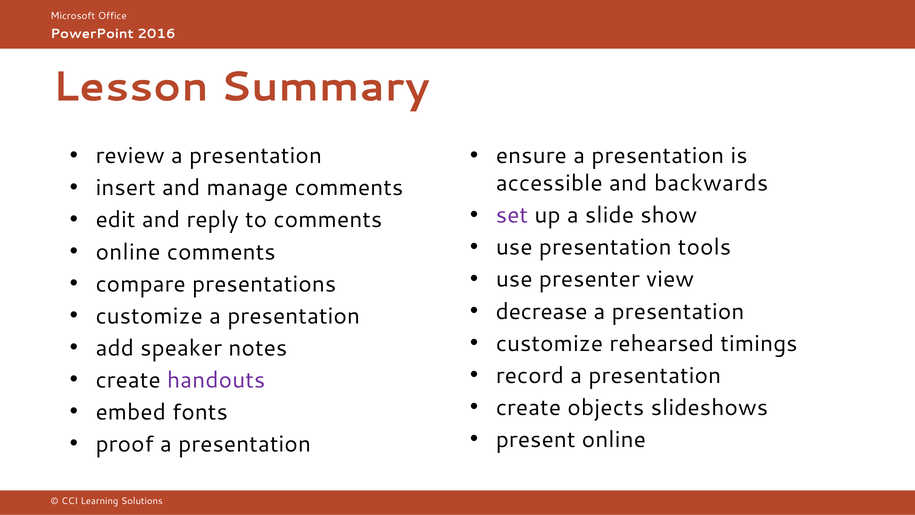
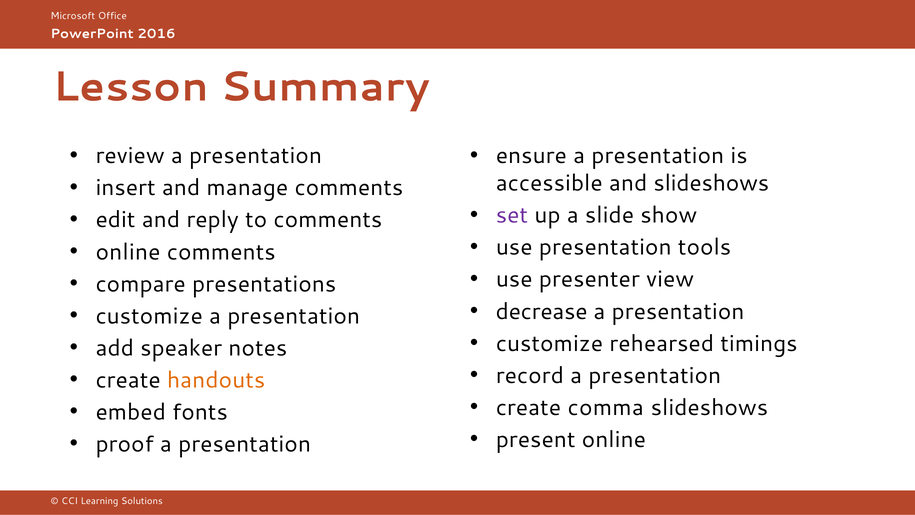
and backwards: backwards -> slideshows
handouts colour: purple -> orange
objects: objects -> comma
